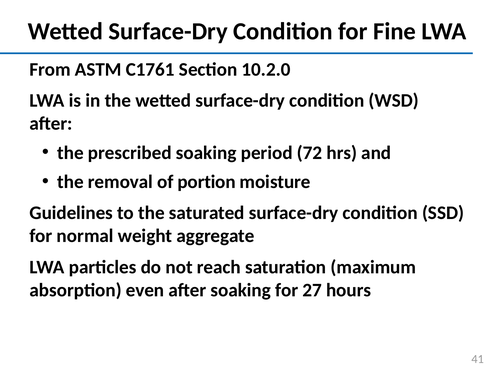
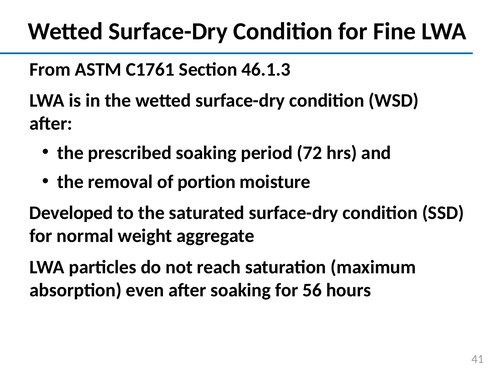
10.2.0: 10.2.0 -> 46.1.3
Guidelines: Guidelines -> Developed
27: 27 -> 56
